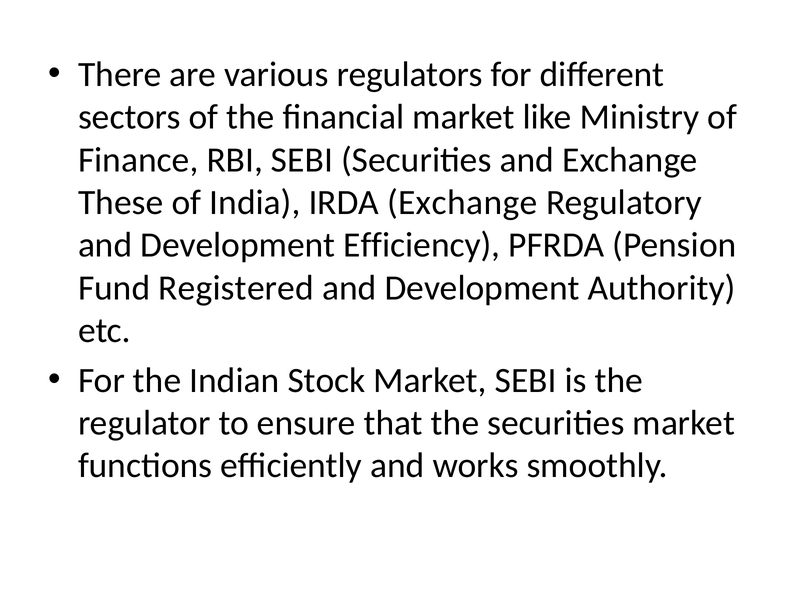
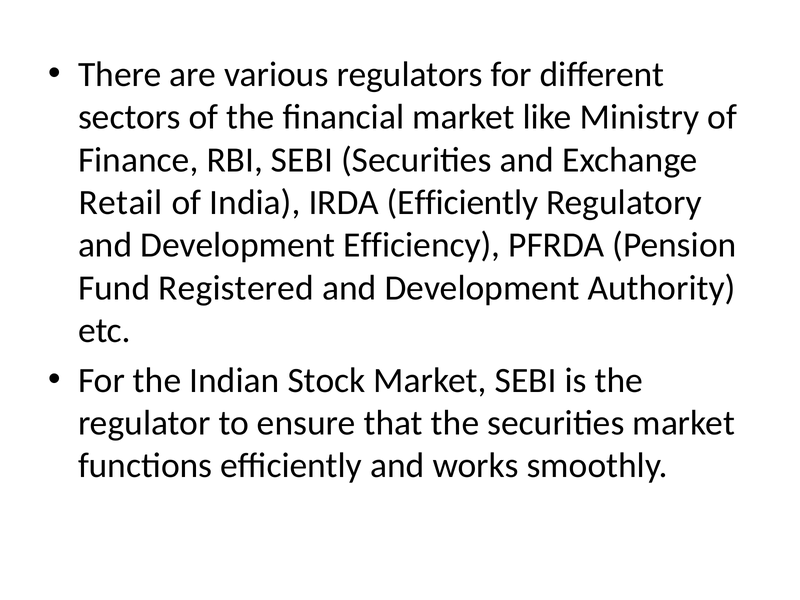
These: These -> Retail
IRDA Exchange: Exchange -> Efficiently
